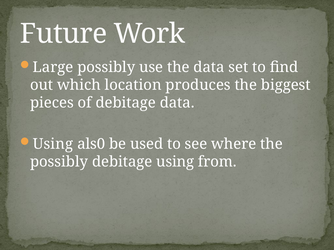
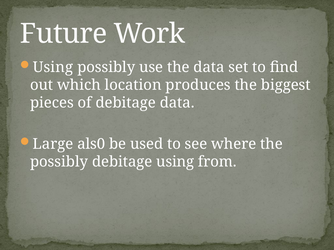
Large at (53, 67): Large -> Using
Using at (53, 144): Using -> Large
